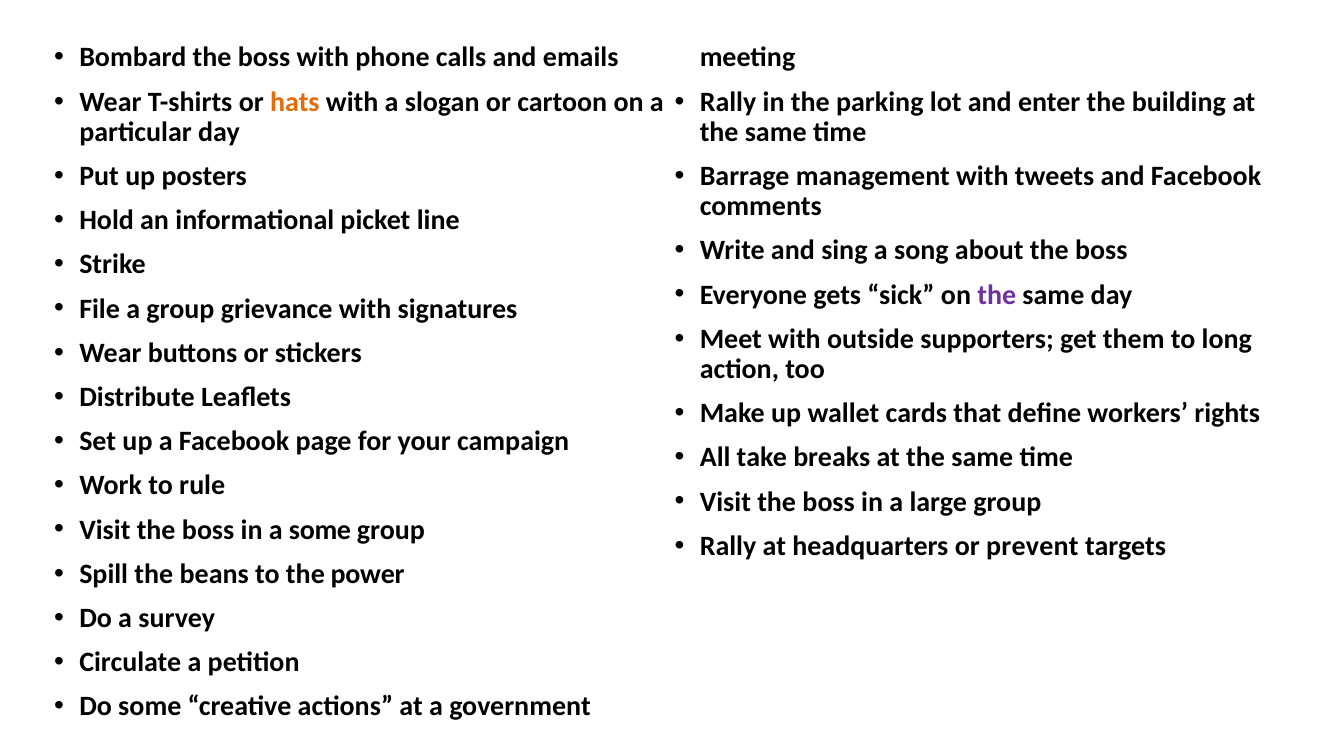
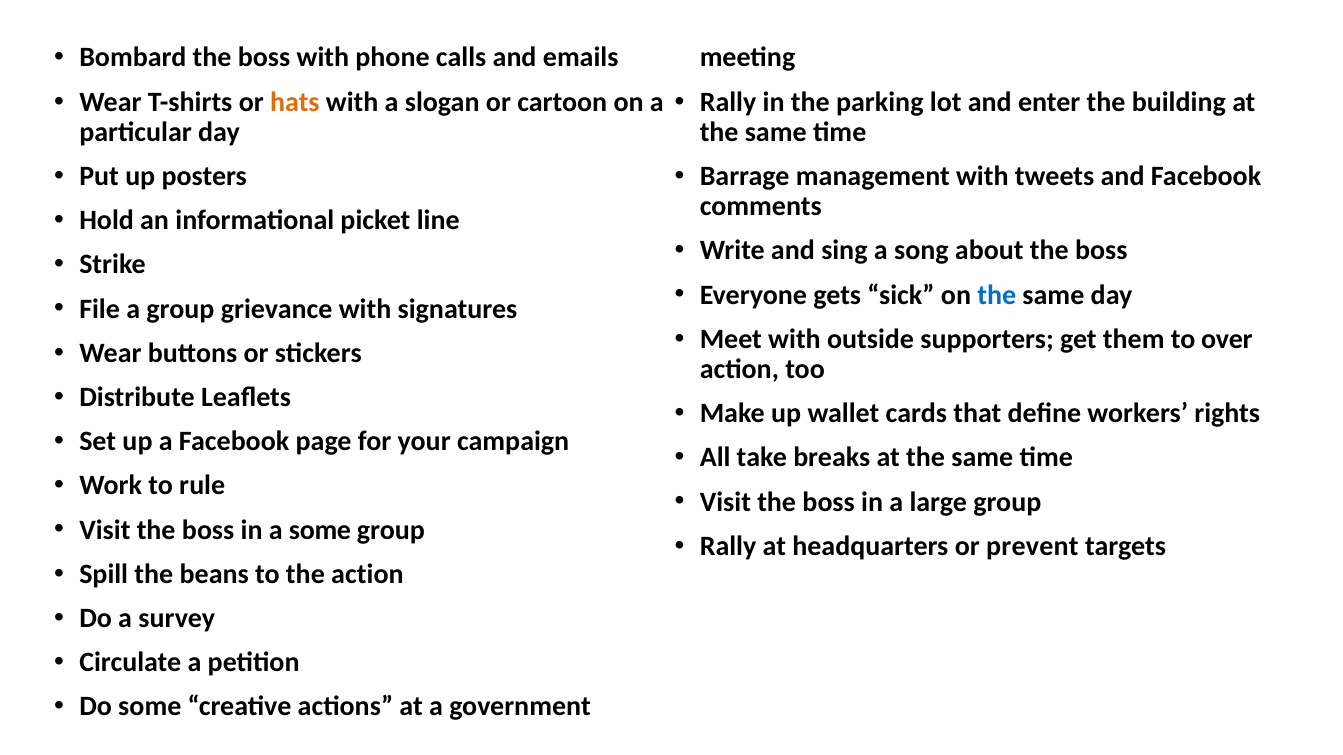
the at (997, 295) colour: purple -> blue
long: long -> over
the power: power -> action
